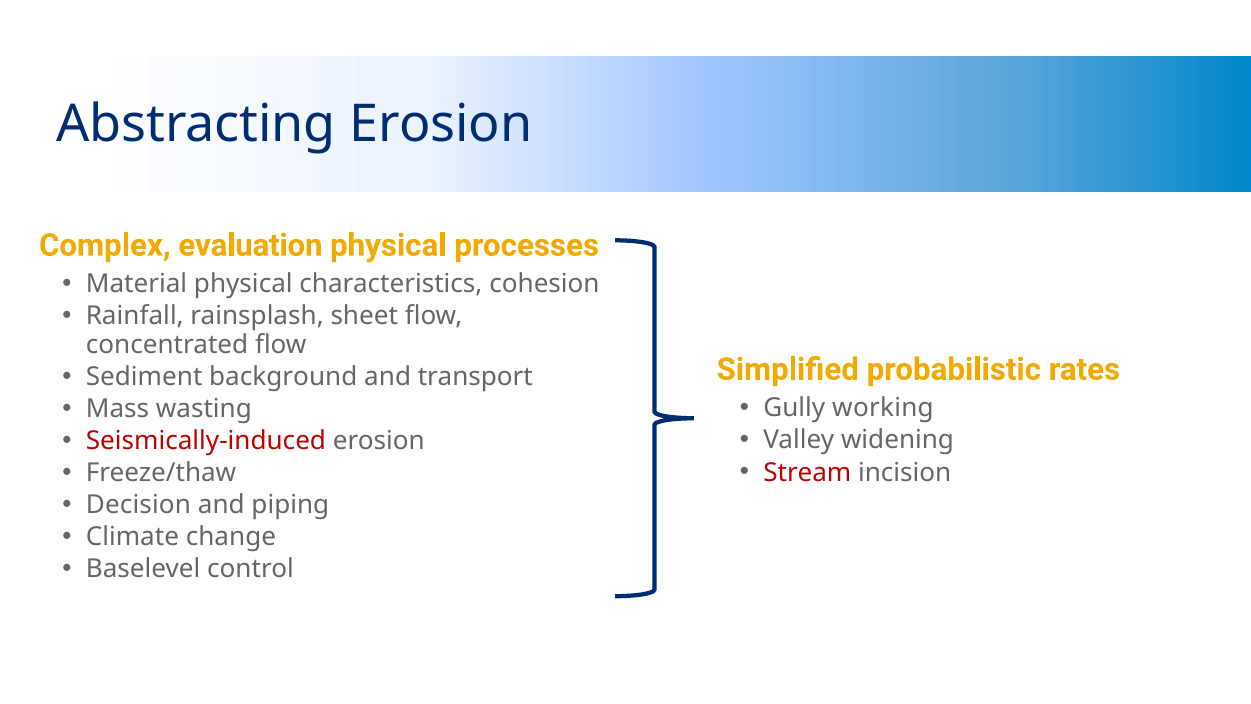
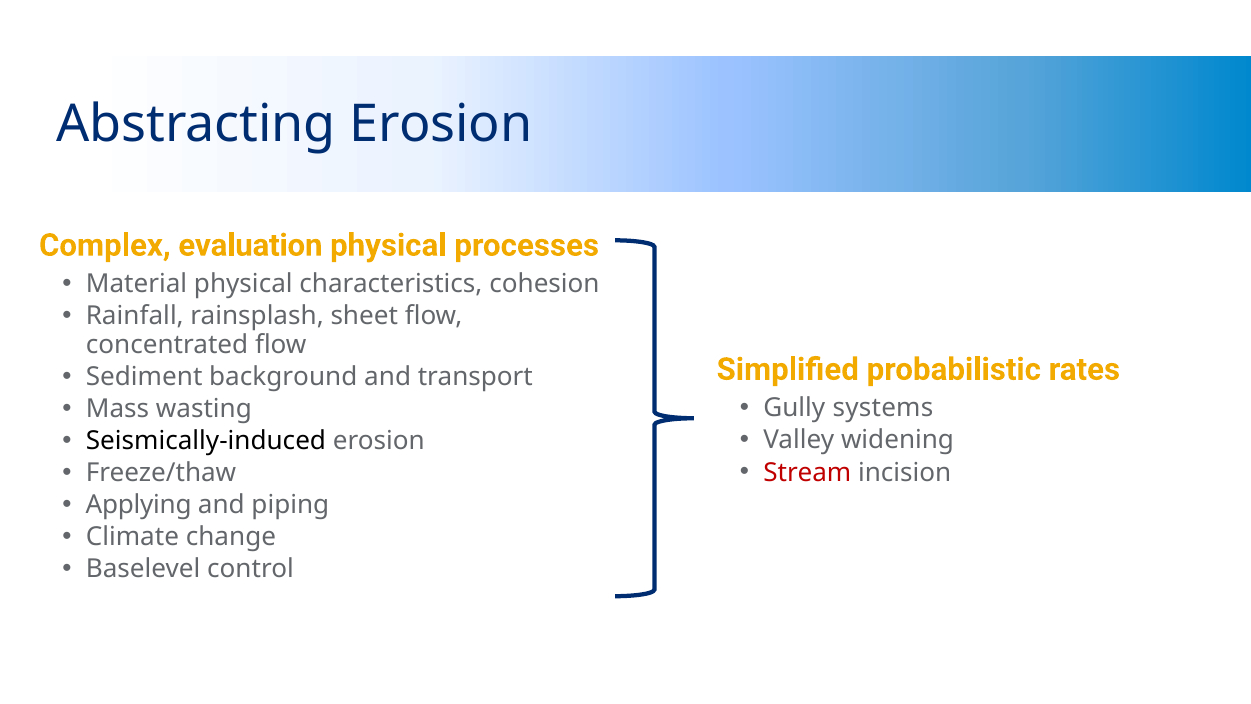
working: working -> systems
Seismically-induced colour: red -> black
Decision: Decision -> Applying
